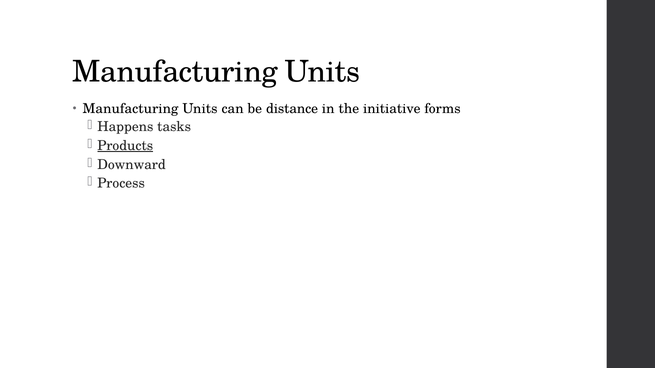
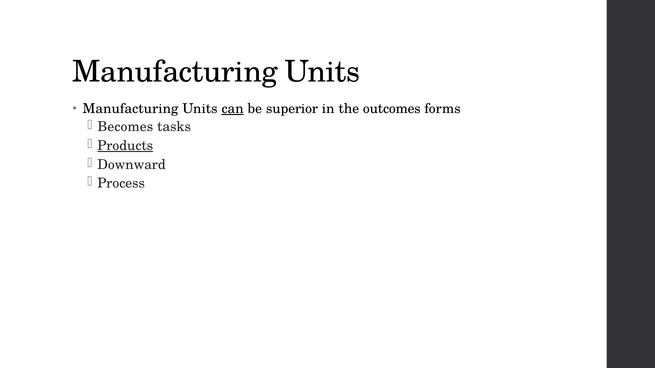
can underline: none -> present
distance: distance -> superior
initiative: initiative -> outcomes
Happens: Happens -> Becomes
